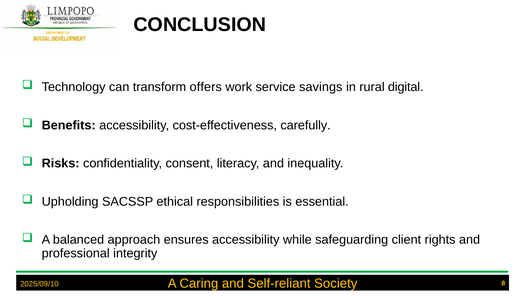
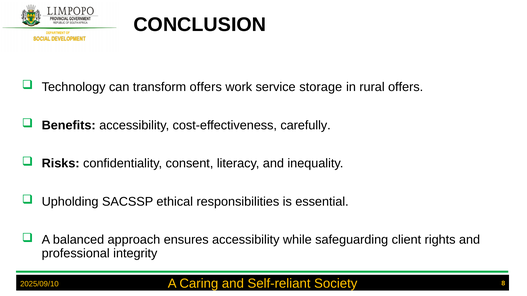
savings: savings -> storage
rural digital: digital -> offers
